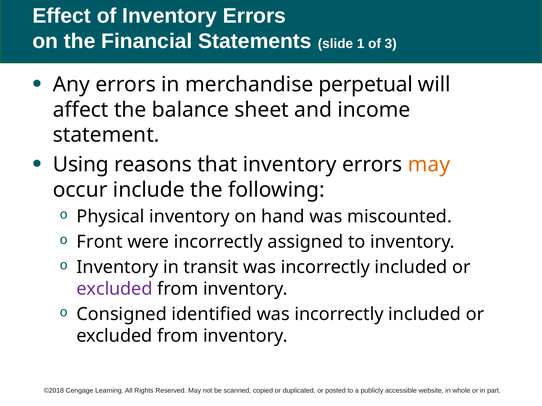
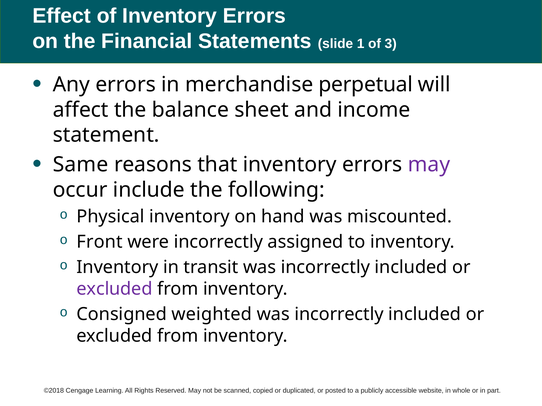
Using: Using -> Same
may at (429, 165) colour: orange -> purple
identified: identified -> weighted
